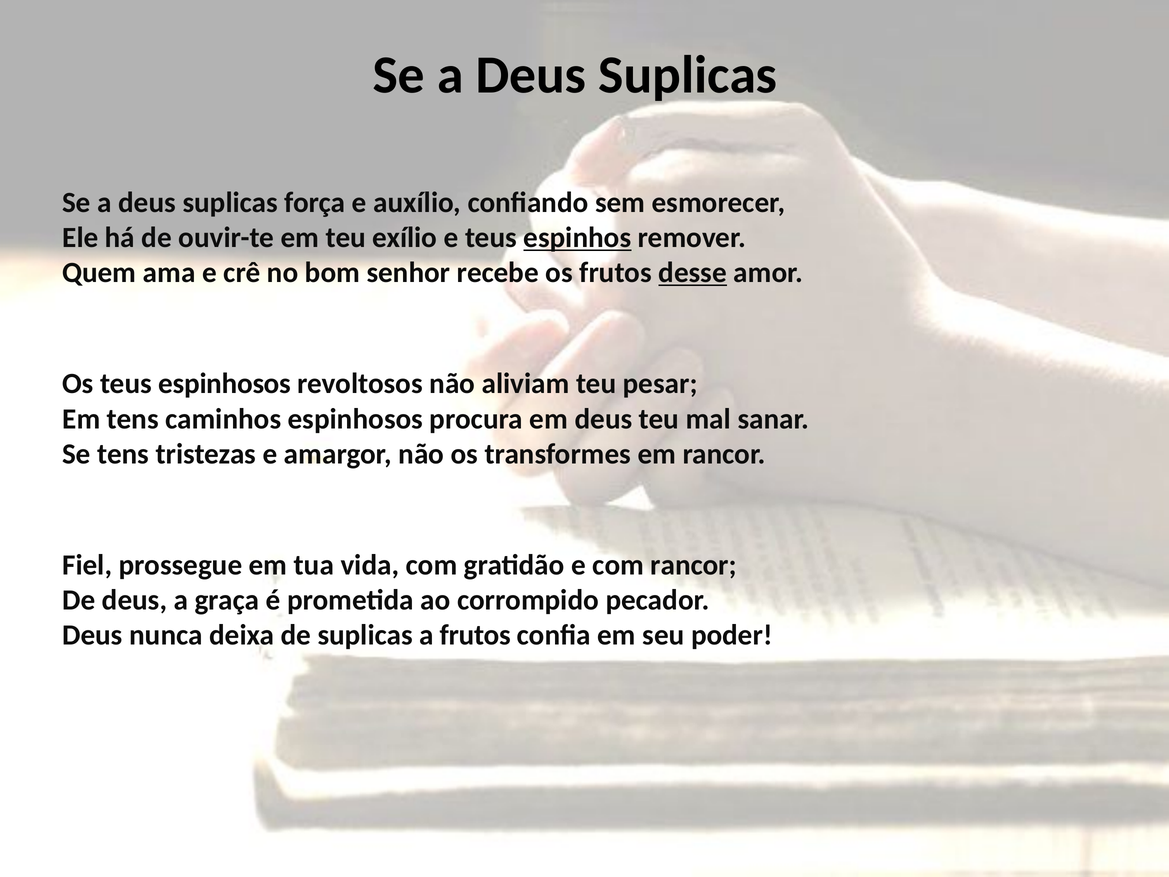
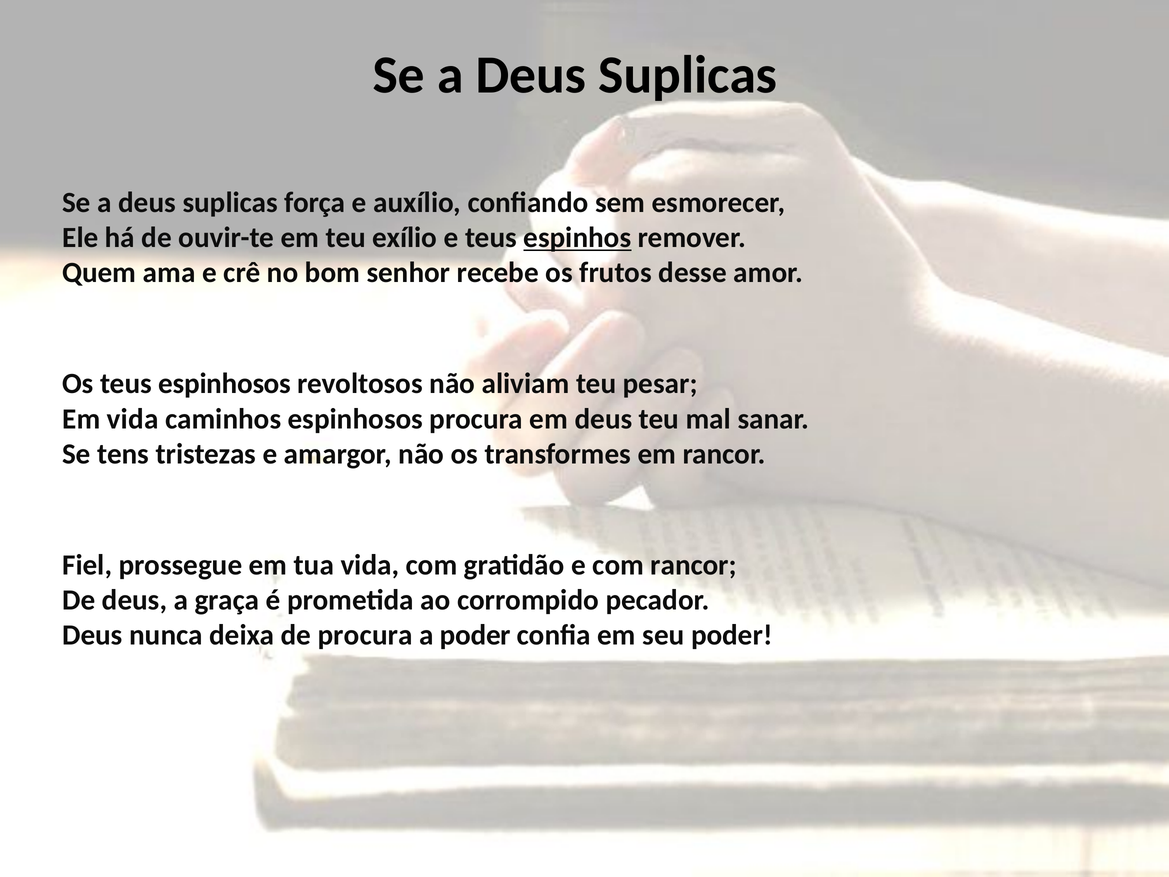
desse underline: present -> none
Em tens: tens -> vida
de suplicas: suplicas -> procura
a frutos: frutos -> poder
